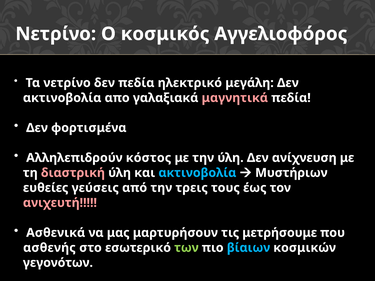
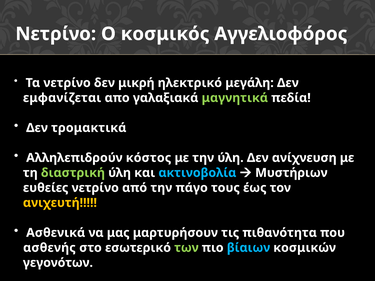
δεν πεδία: πεδία -> μικρή
ακτινοβολία at (62, 98): ακτινοβολία -> εμφανίζεται
μαγνητικά colour: pink -> light green
φορτισμένα: φορτισμένα -> τρομακτικά
διαστρική colour: pink -> light green
ευθείες γεύσεις: γεύσεις -> νετρίνο
τρεις: τρεις -> πάγο
ανιχευτή colour: pink -> yellow
μετρήσουμε: μετρήσουμε -> πιθανότητα
